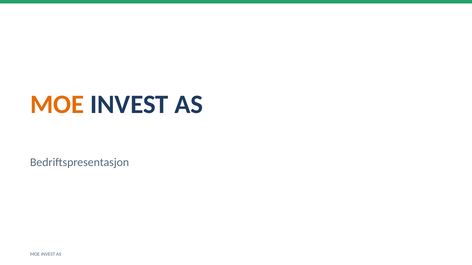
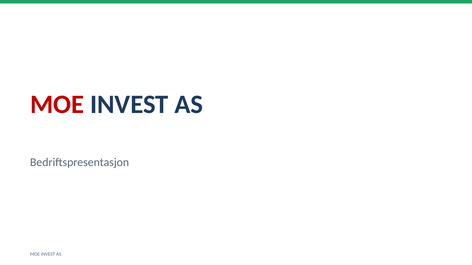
MOE at (57, 105) colour: orange -> red
